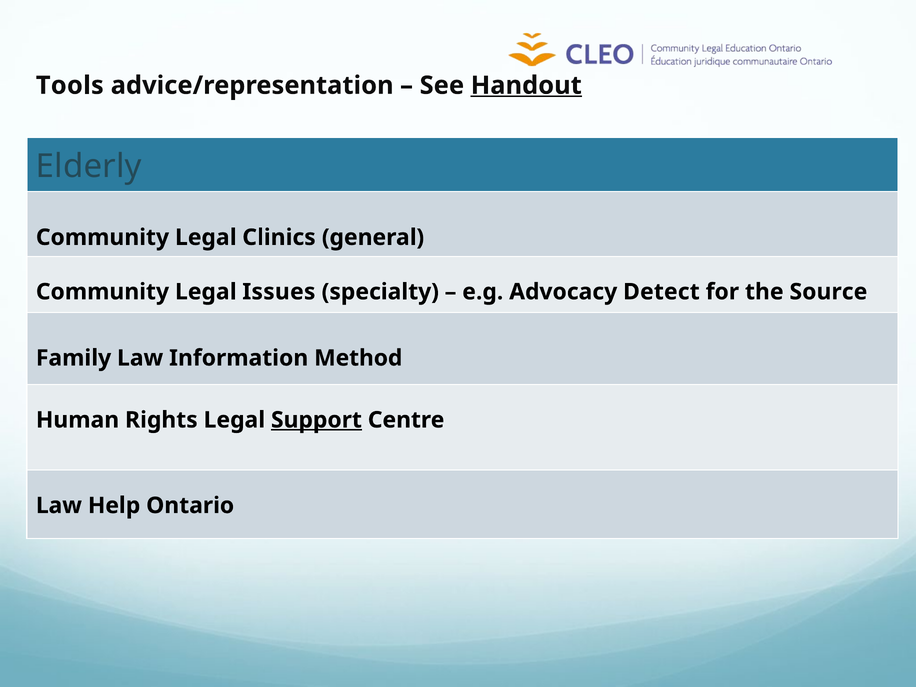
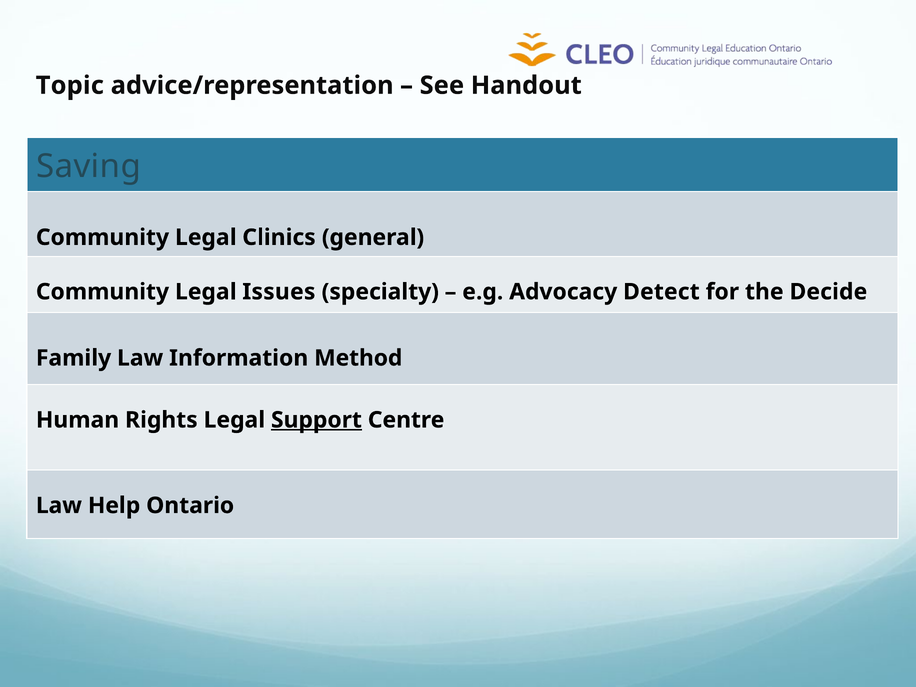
Tools: Tools -> Topic
Handout underline: present -> none
Elderly: Elderly -> Saving
Source: Source -> Decide
